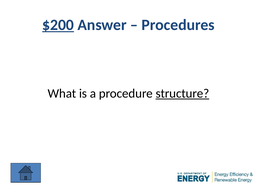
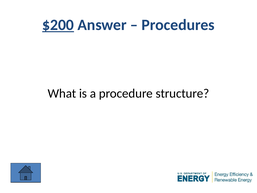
structure underline: present -> none
